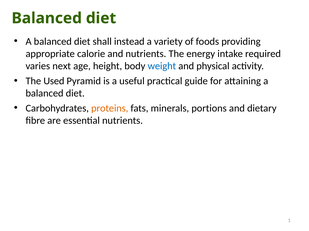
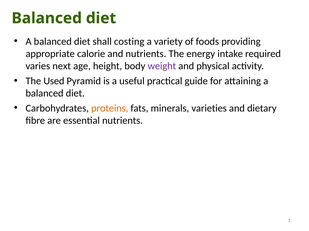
instead: instead -> costing
weight colour: blue -> purple
portions: portions -> varieties
